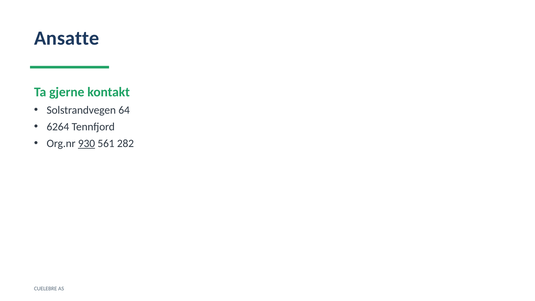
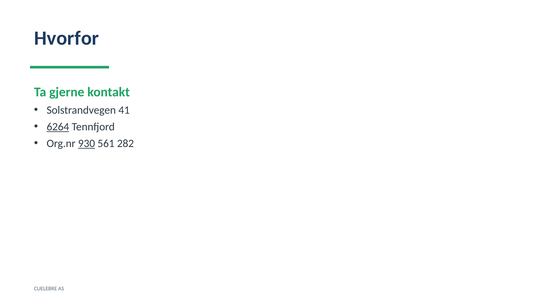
Ansatte: Ansatte -> Hvorfor
64: 64 -> 41
6264 underline: none -> present
